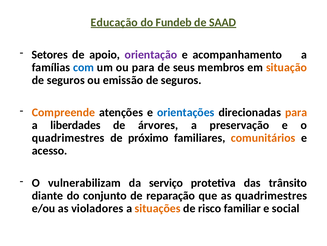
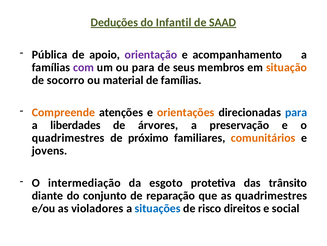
Educação: Educação -> Deduções
Fundeb: Fundeb -> Infantil
Setores: Setores -> Pública
com colour: blue -> purple
seguros at (66, 80): seguros -> socorro
emissão: emissão -> material
seguros at (181, 80): seguros -> famílias
orientações colour: blue -> orange
para at (296, 112) colour: orange -> blue
acesso: acesso -> jovens
vulnerabilizam: vulnerabilizam -> intermediação
serviço: serviço -> esgoto
situações colour: orange -> blue
familiar: familiar -> direitos
